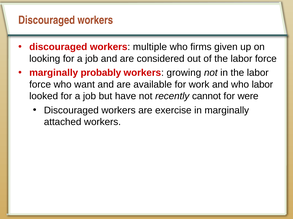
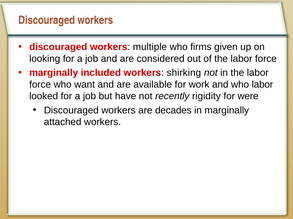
probably: probably -> included
growing: growing -> shirking
cannot: cannot -> rigidity
exercise: exercise -> decades
